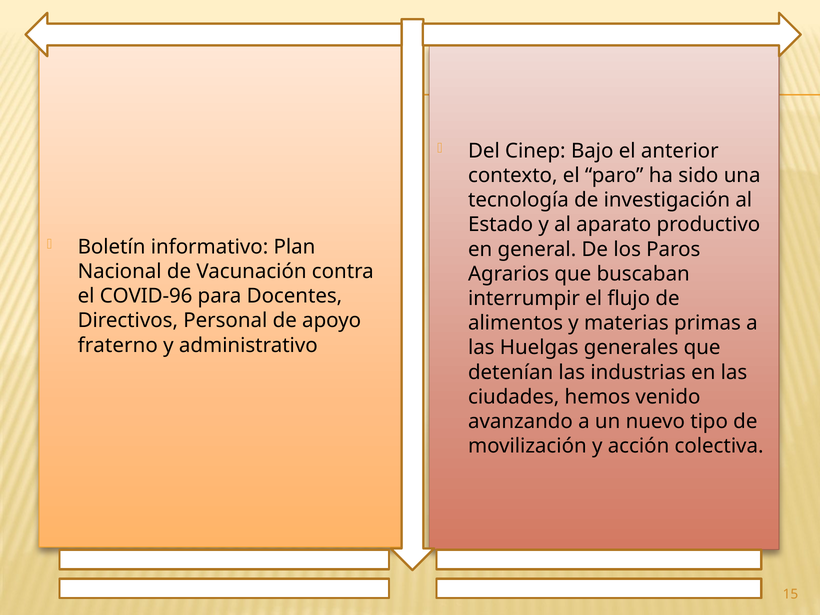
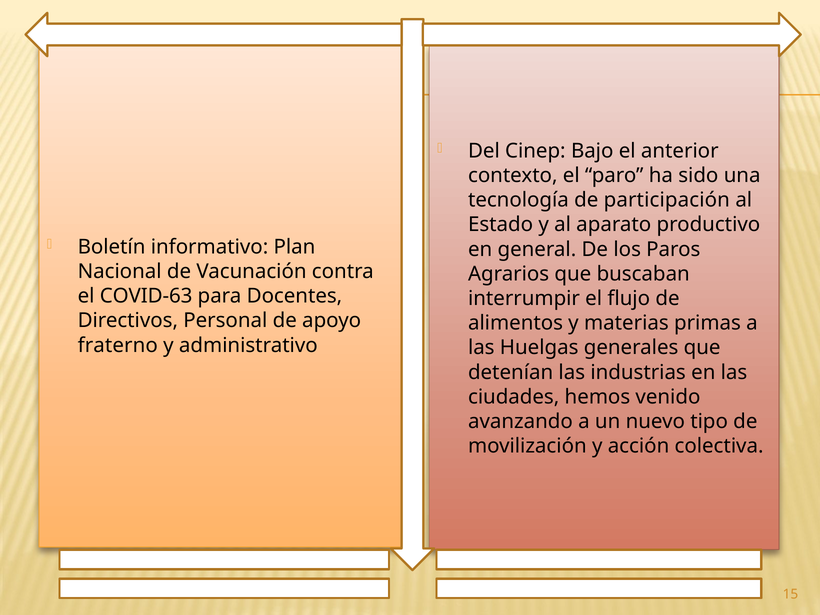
investigación: investigación -> participación
COVID-96: COVID-96 -> COVID-63
